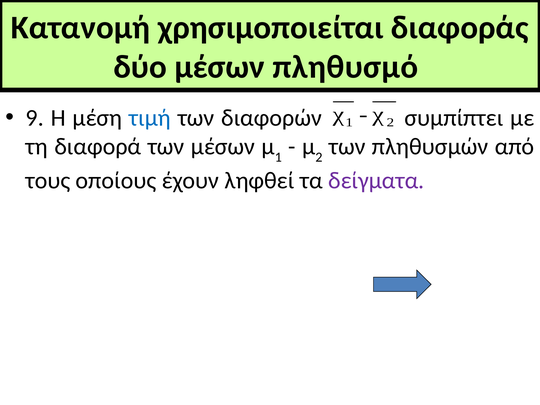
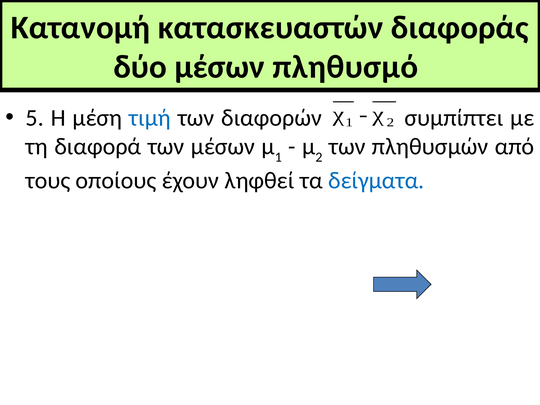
χρησιμοποιείται: χρησιμοποιείται -> κατασκευαστών
9: 9 -> 5
δείγματα colour: purple -> blue
